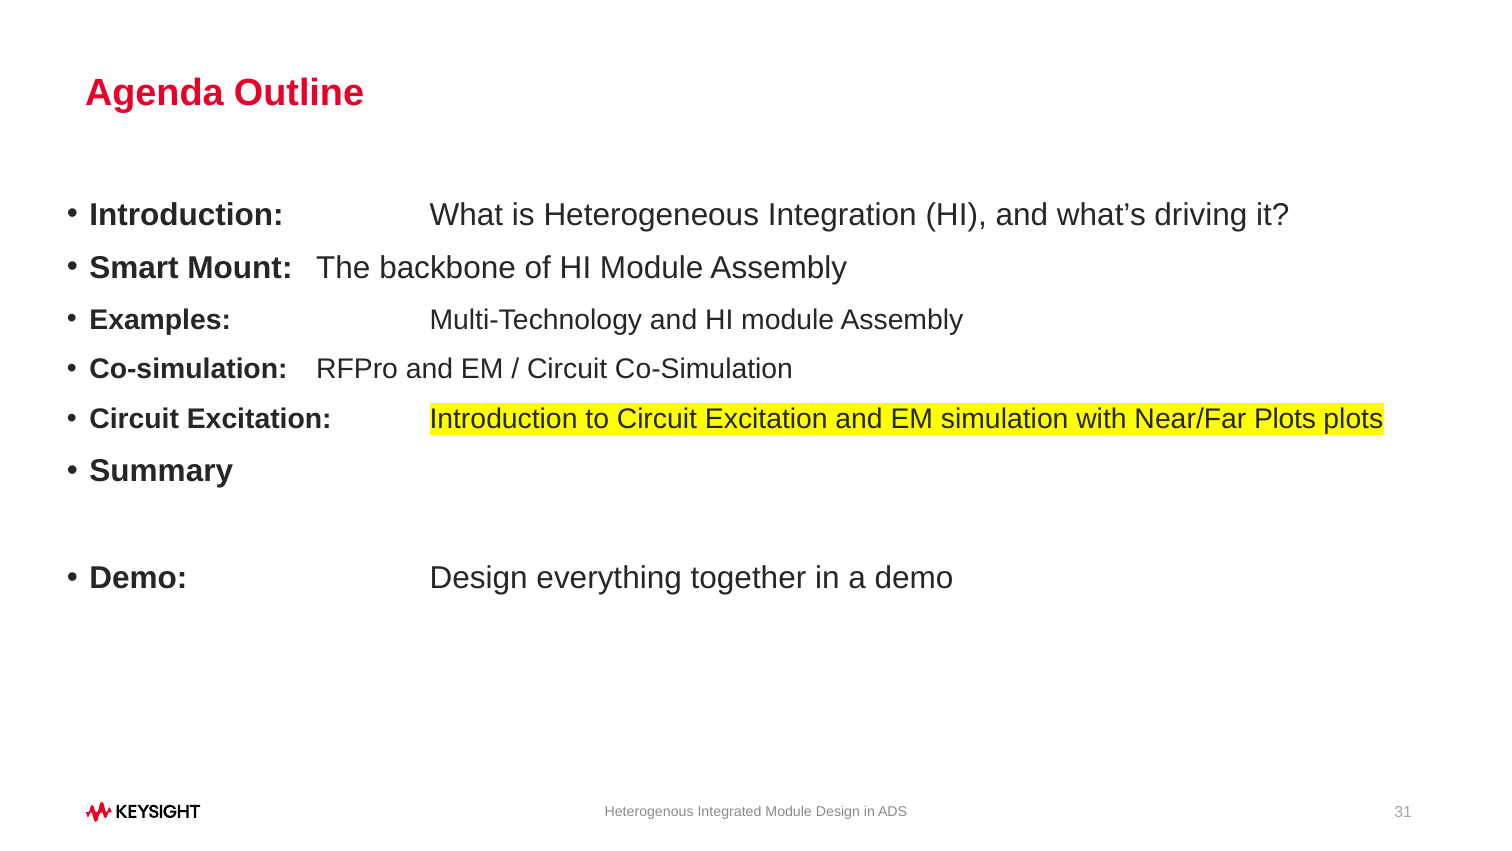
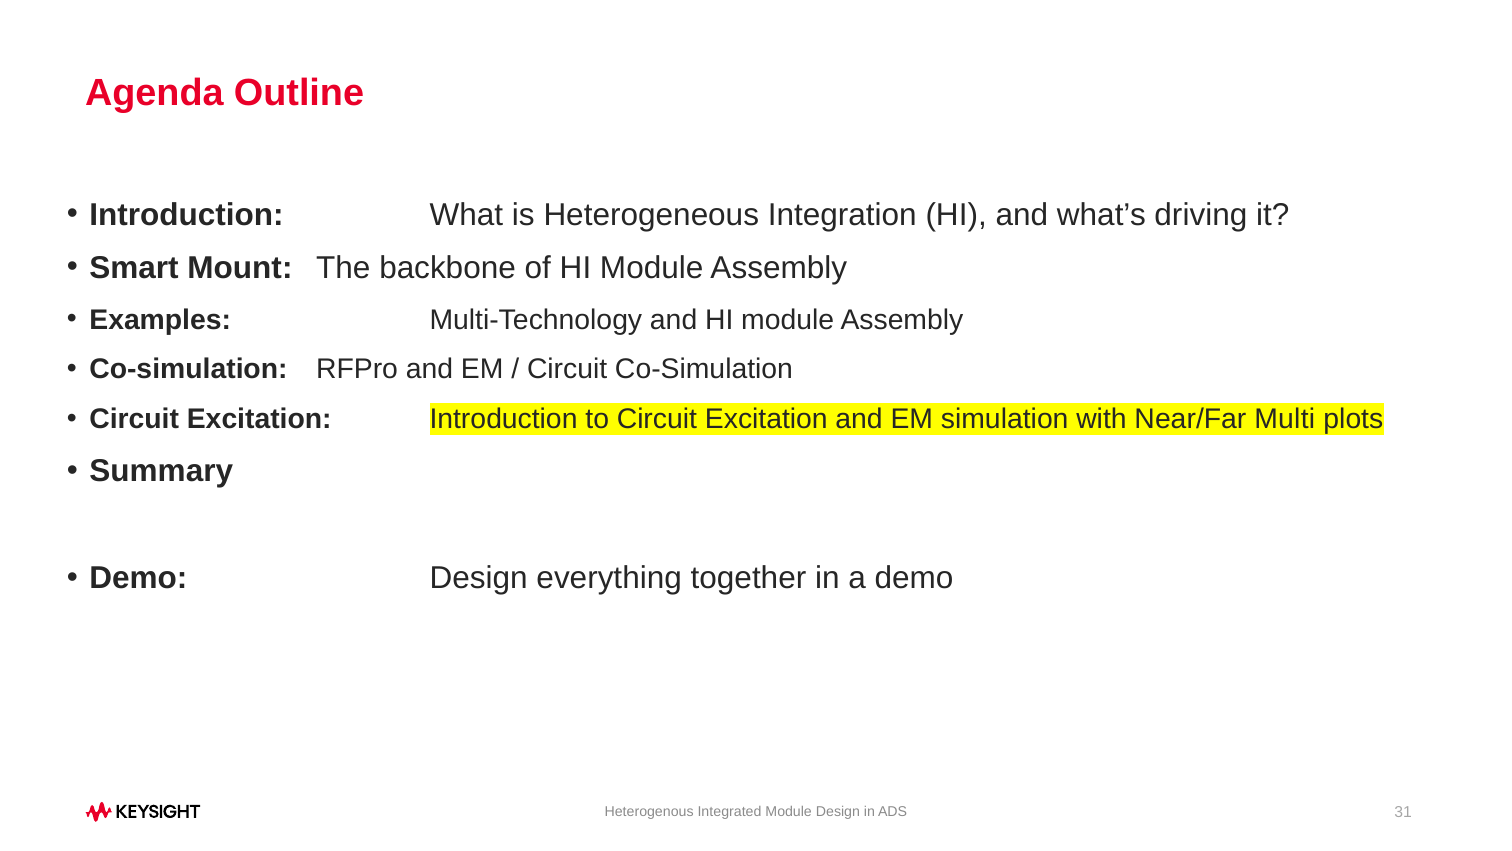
Near/Far Plots: Plots -> Multi
